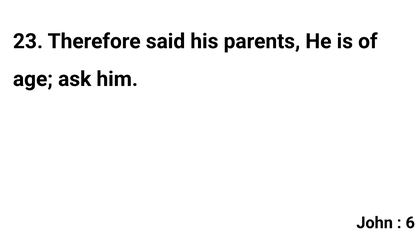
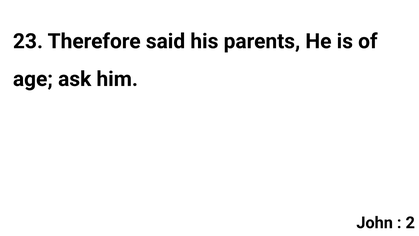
6: 6 -> 2
